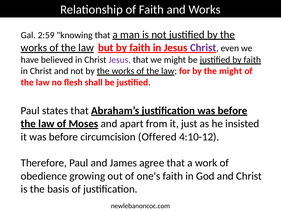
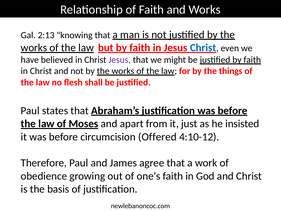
2:59: 2:59 -> 2:13
Christ at (203, 48) colour: purple -> blue
the might: might -> things
